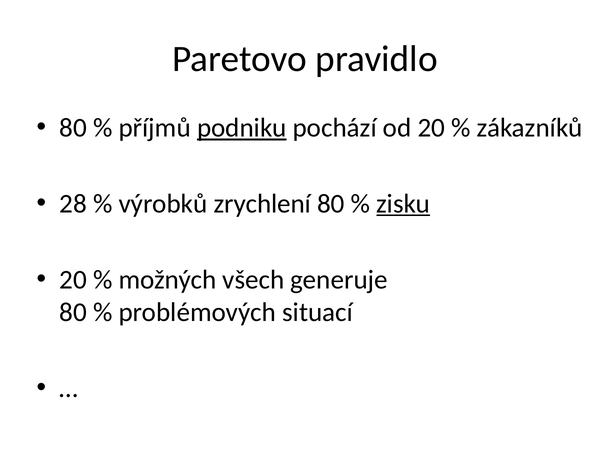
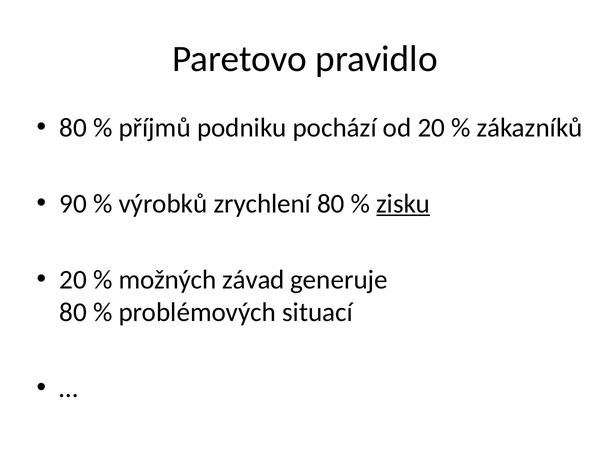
podniku underline: present -> none
28: 28 -> 90
všech: všech -> závad
